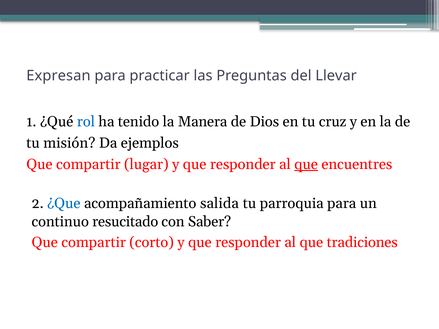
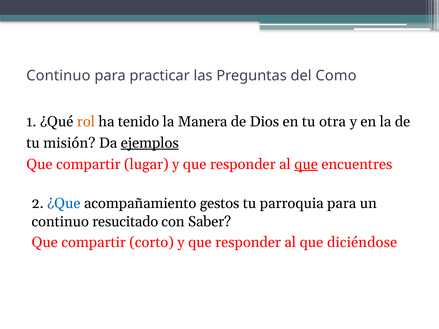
Expresan at (58, 76): Expresan -> Continuo
Llevar: Llevar -> Como
rol colour: blue -> orange
cruz: cruz -> otra
ejemplos underline: none -> present
salida: salida -> gestos
tradiciones: tradiciones -> diciéndose
